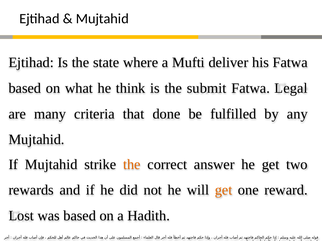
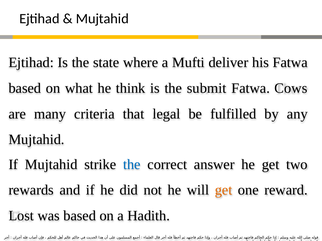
Legal: Legal -> Cows
done: done -> legal
the at (132, 165) colour: orange -> blue
